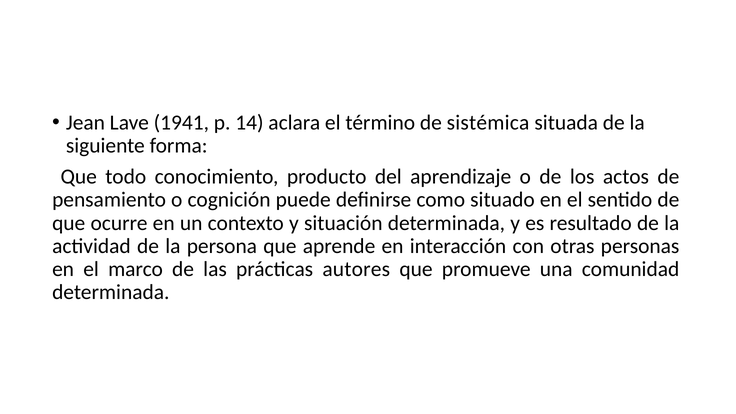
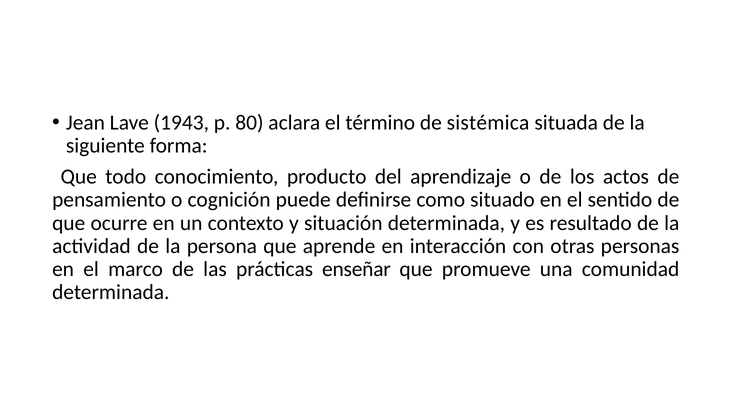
1941: 1941 -> 1943
14: 14 -> 80
autores: autores -> enseñar
